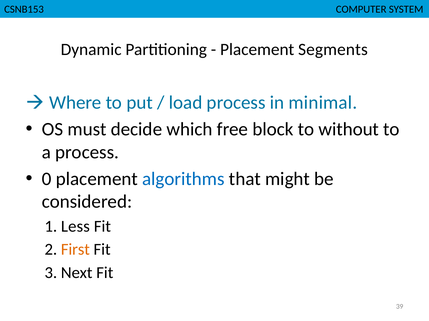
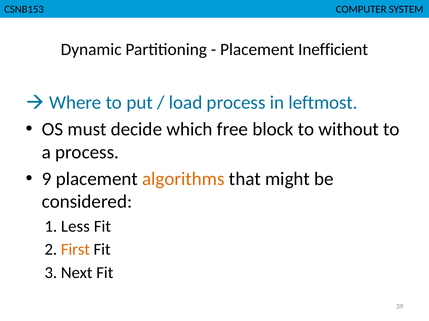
Segments: Segments -> Inefficient
minimal: minimal -> leftmost
0: 0 -> 9
algorithms colour: blue -> orange
